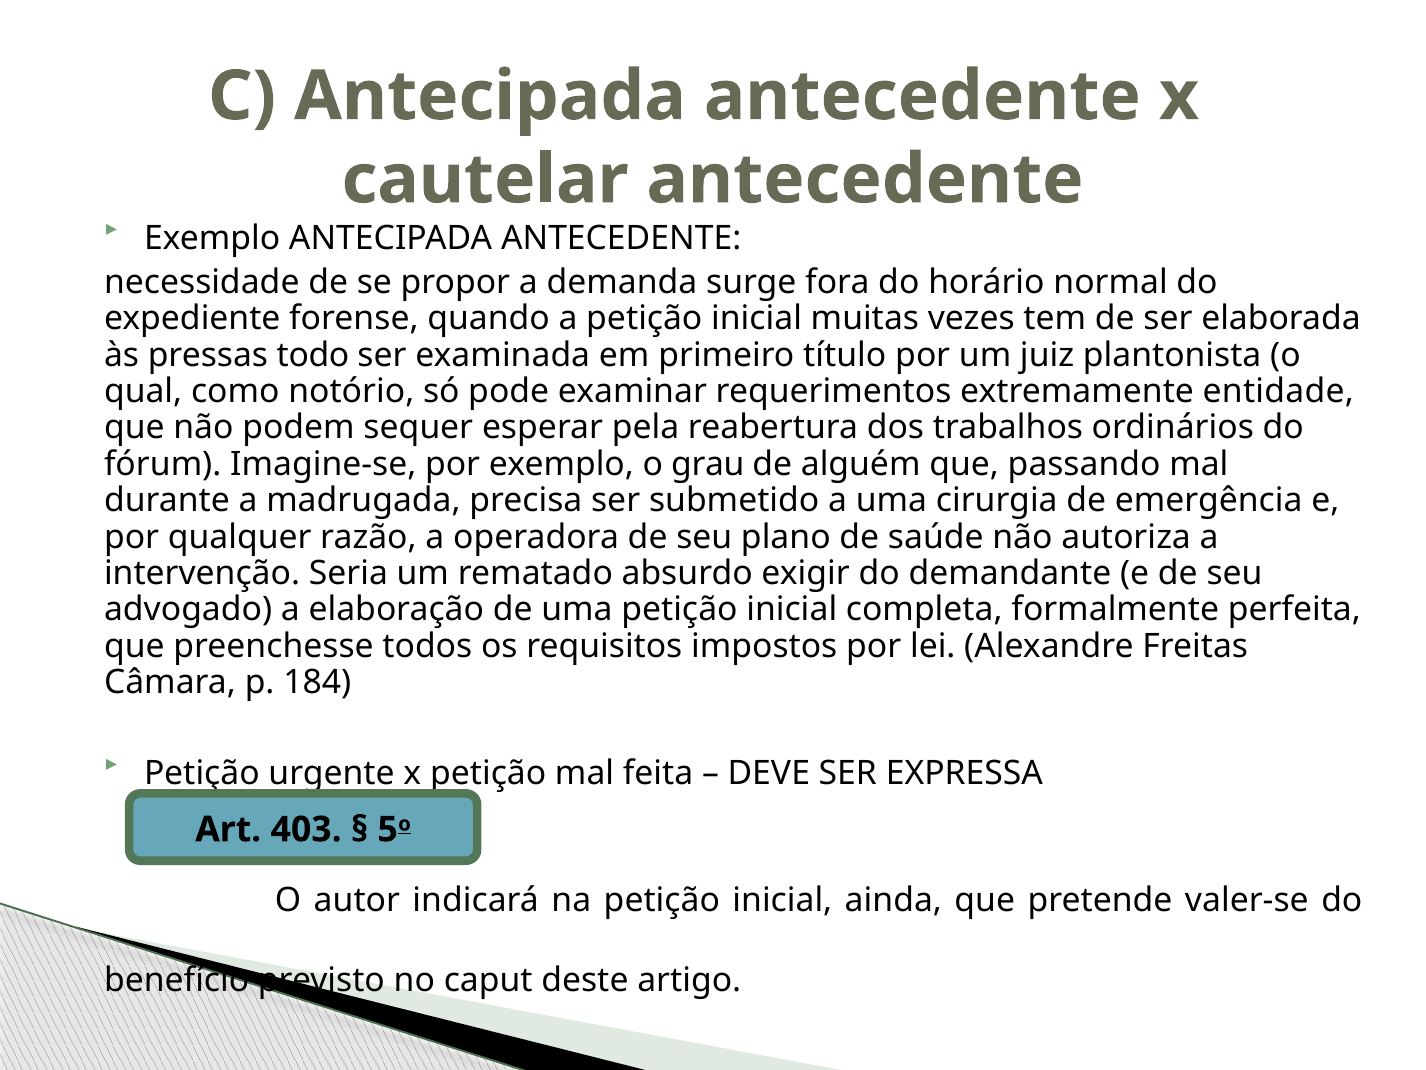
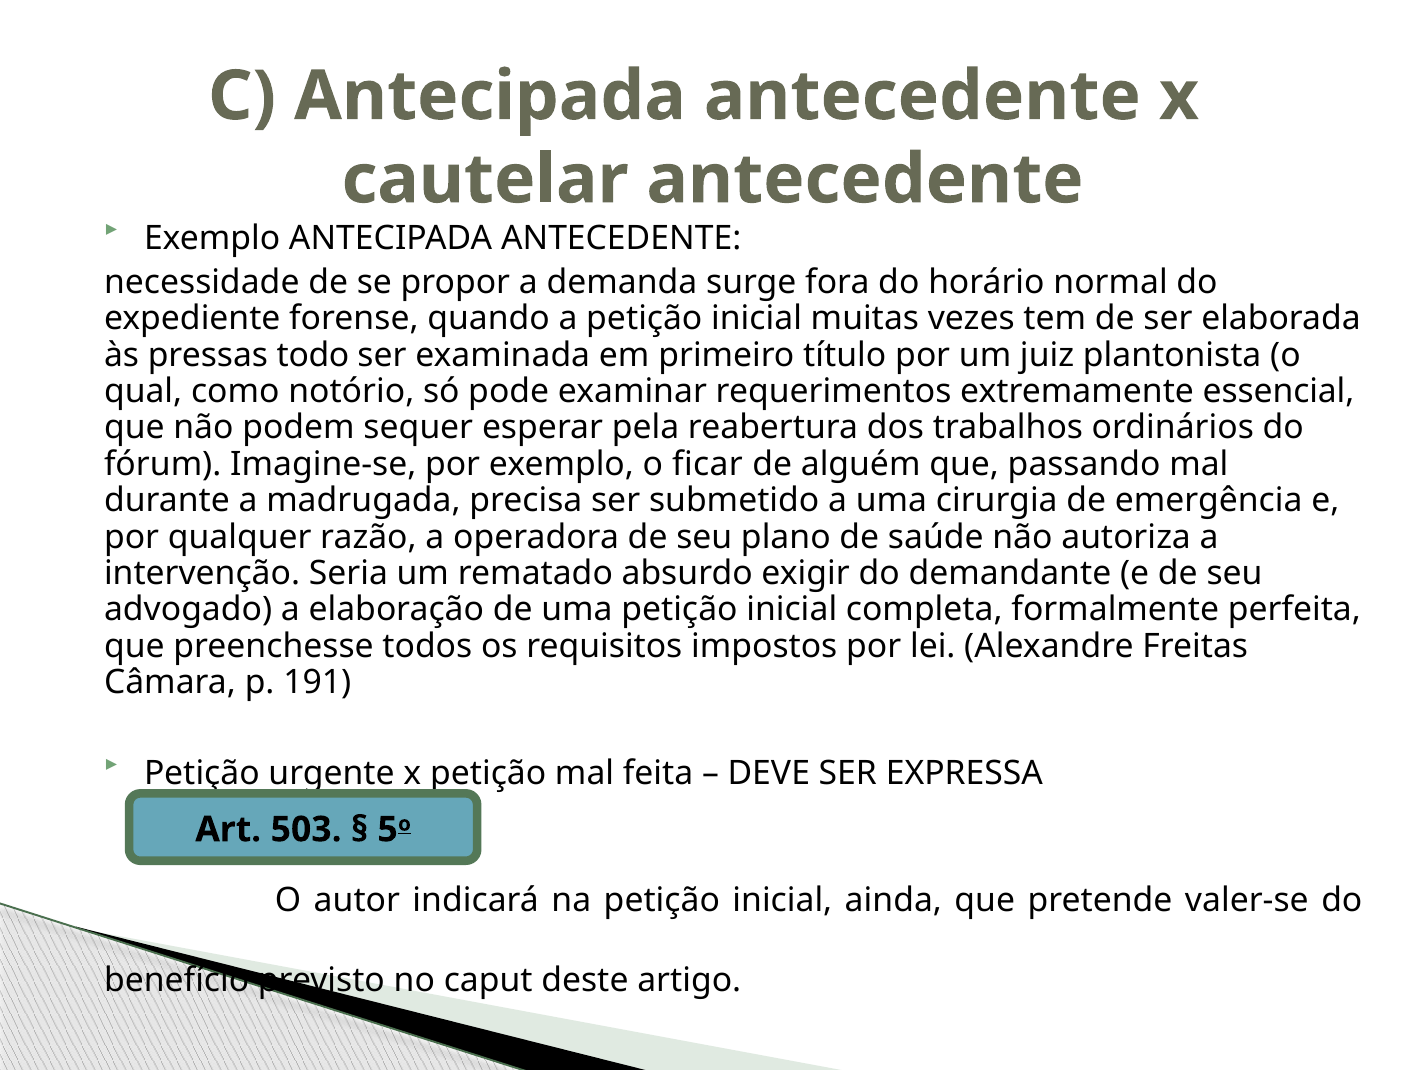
entidade: entidade -> essencial
grau: grau -> ficar
184: 184 -> 191
403: 403 -> 503
